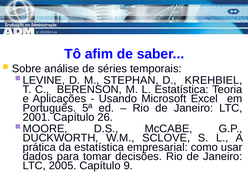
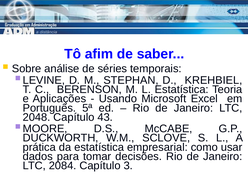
2001: 2001 -> 2048
26: 26 -> 43
2005: 2005 -> 2084
9: 9 -> 3
